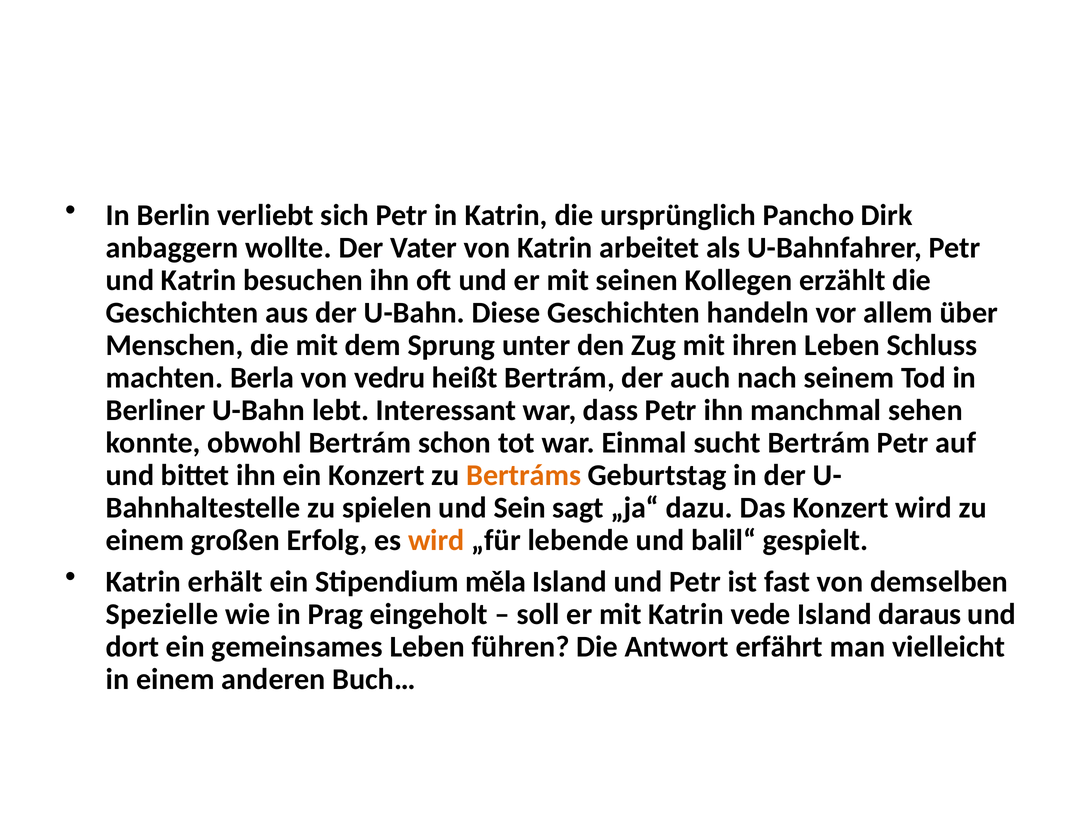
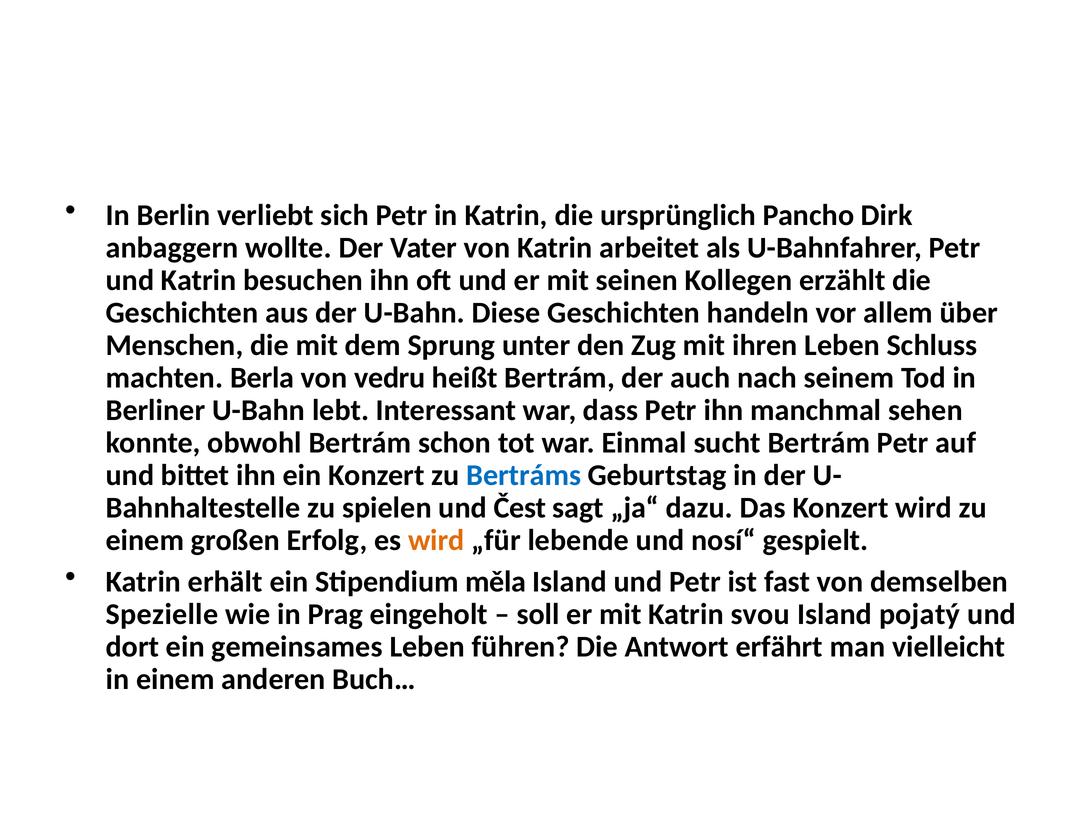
Bertráms colour: orange -> blue
Sein: Sein -> Čest
balil“: balil“ -> nosí“
vede: vede -> svou
daraus: daraus -> pojatý
